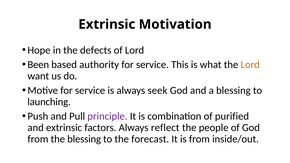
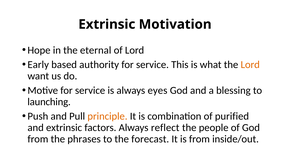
defects: defects -> eternal
Been: Been -> Early
seek: seek -> eyes
principle colour: purple -> orange
the blessing: blessing -> phrases
